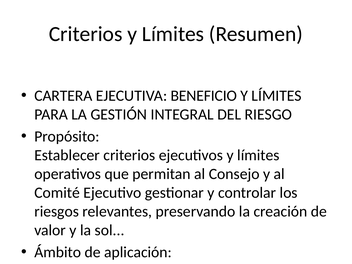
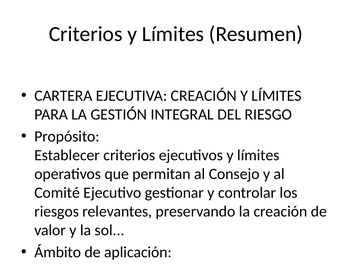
EJECUTIVA BENEFICIO: BENEFICIO -> CREACIÓN
